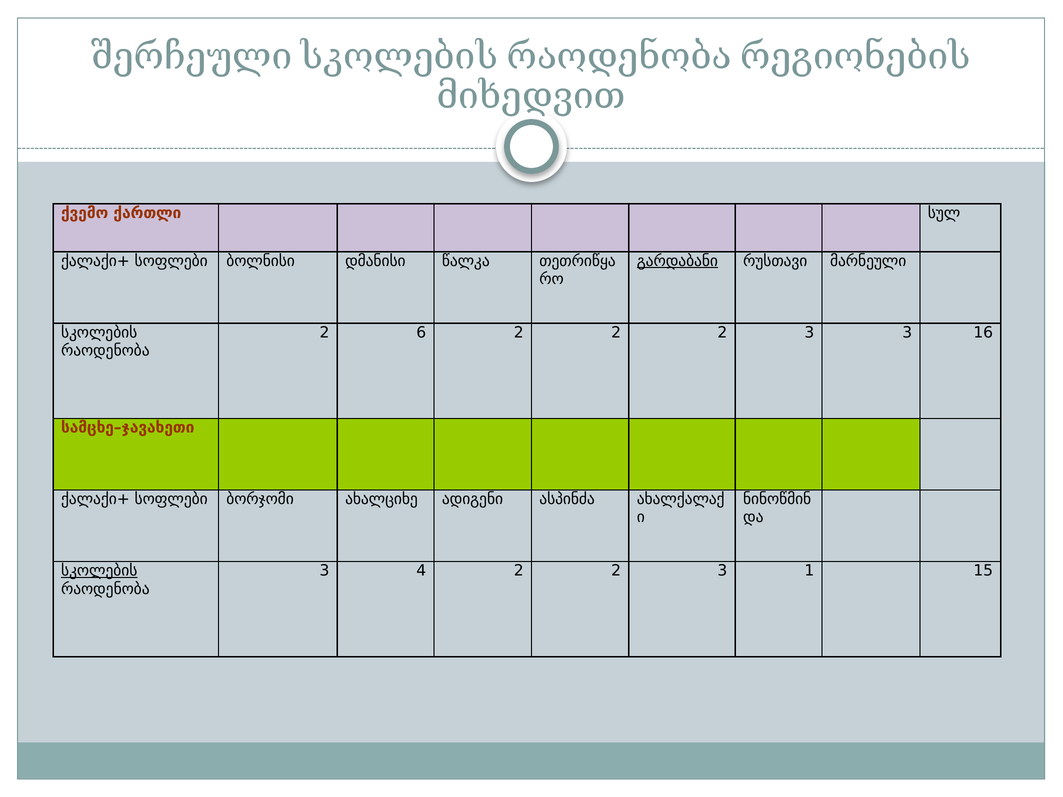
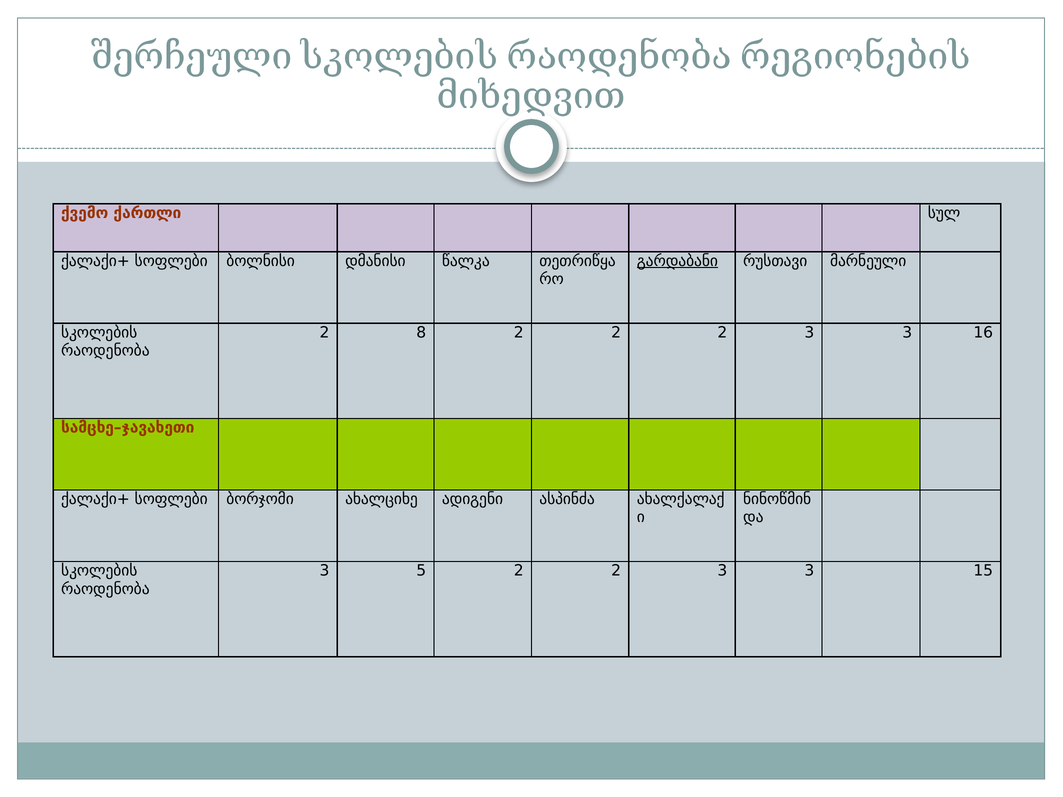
6: 6 -> 8
სკოლების at (99, 571) underline: present -> none
4: 4 -> 5
1 at (809, 571): 1 -> 3
